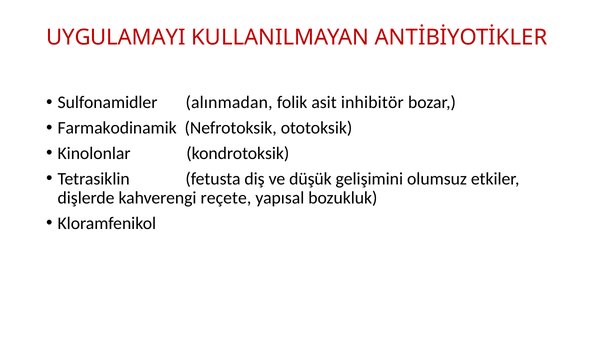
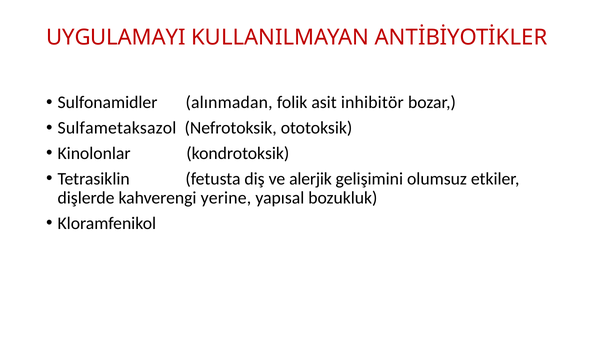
Farmakodinamik: Farmakodinamik -> Sulfametaksazol
düşük: düşük -> alerjik
reçete: reçete -> yerine
